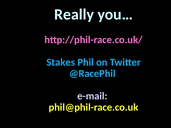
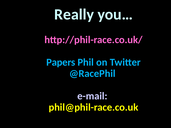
Stakes: Stakes -> Papers
